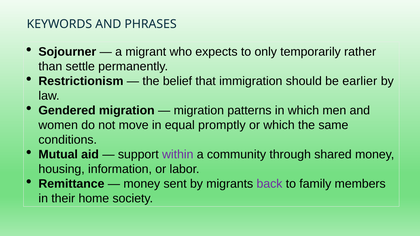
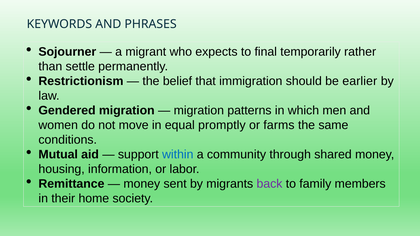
only: only -> final
or which: which -> farms
within colour: purple -> blue
